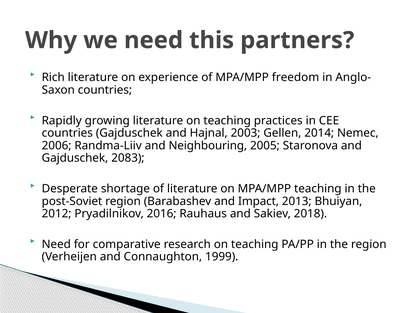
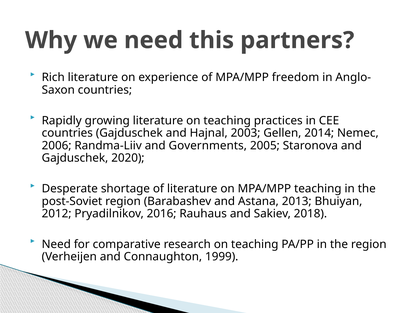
Neighbouring: Neighbouring -> Governments
2083: 2083 -> 2020
Impact: Impact -> Astana
